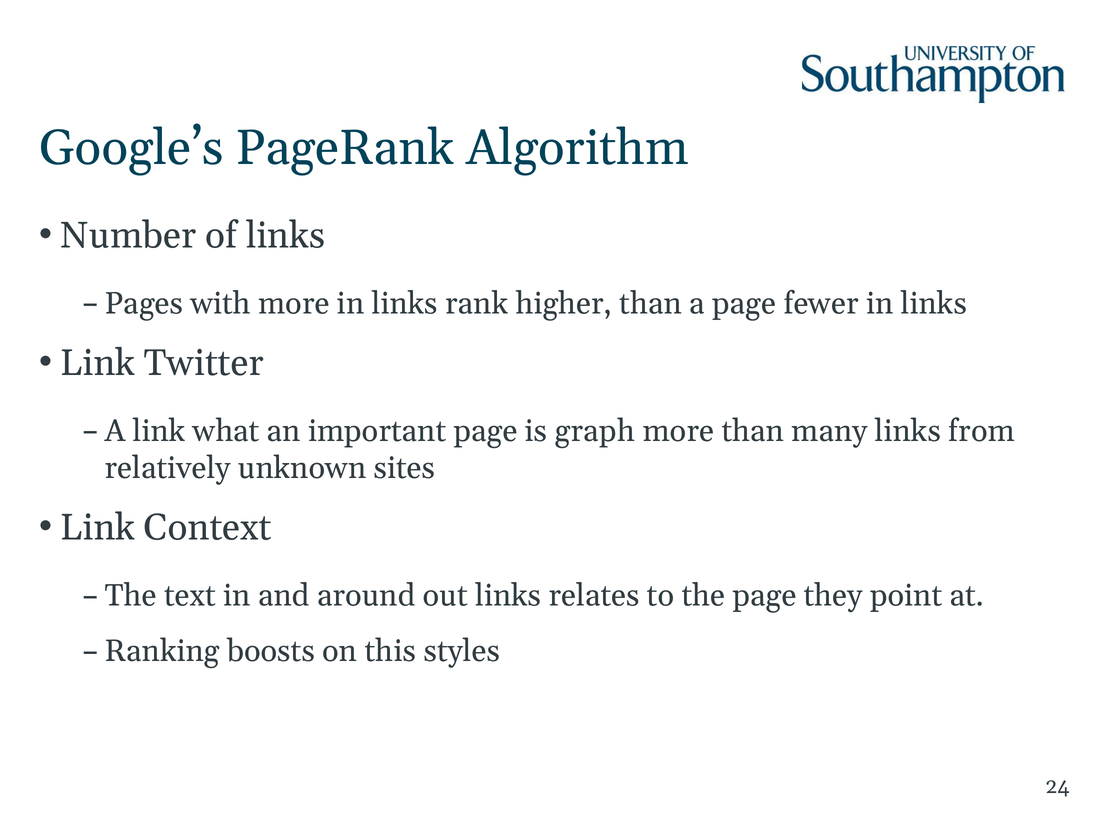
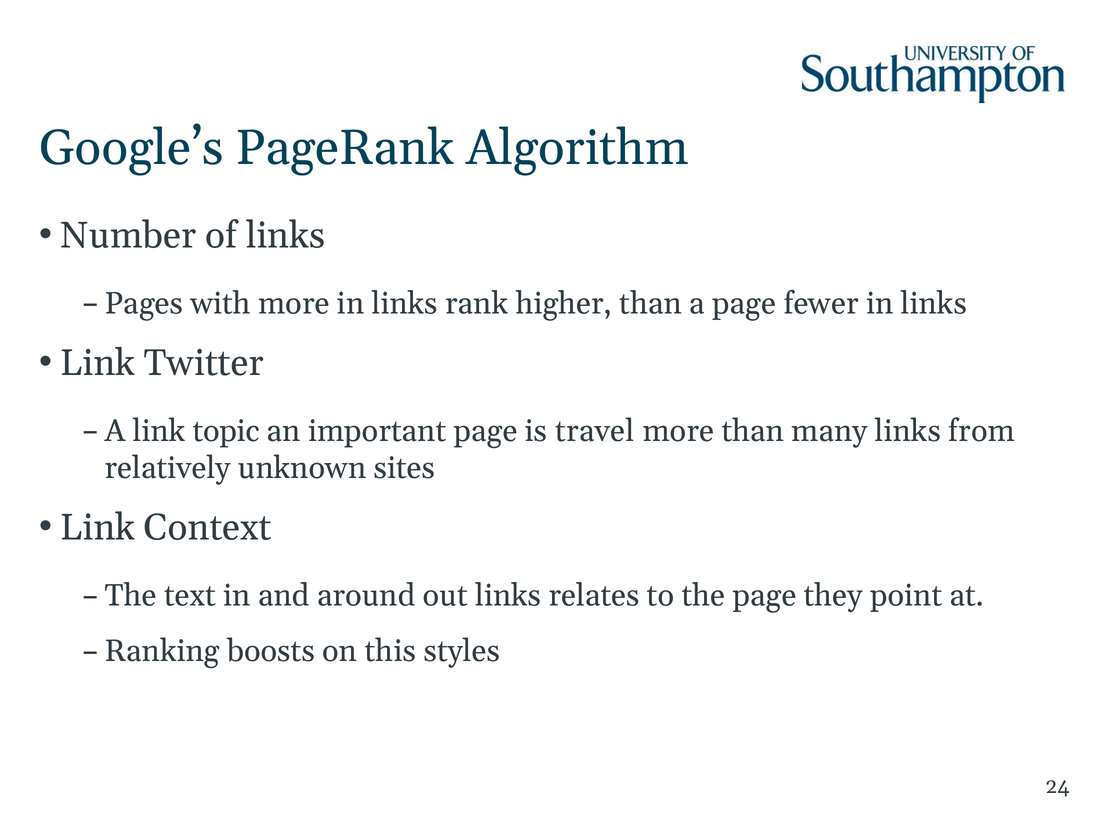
what: what -> topic
graph: graph -> travel
